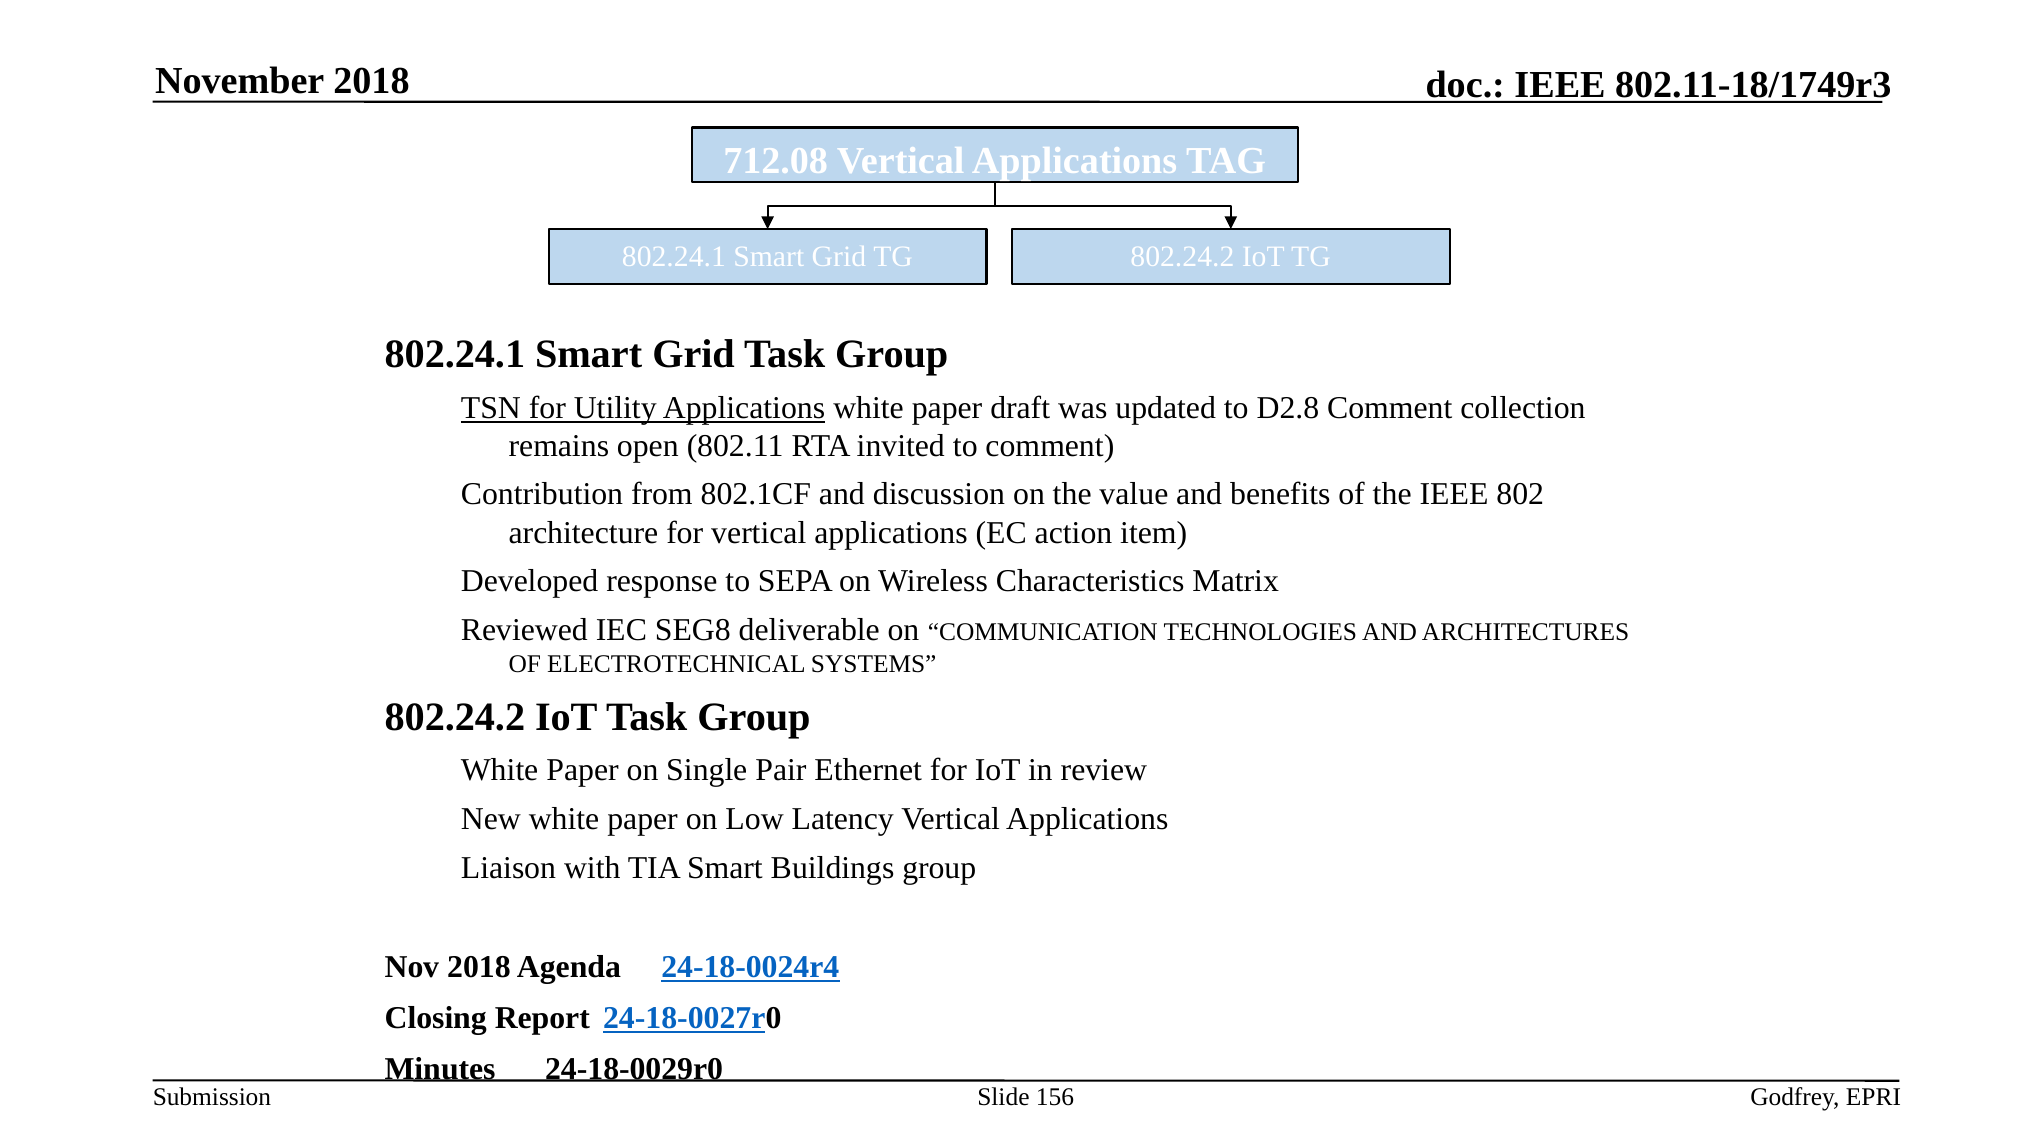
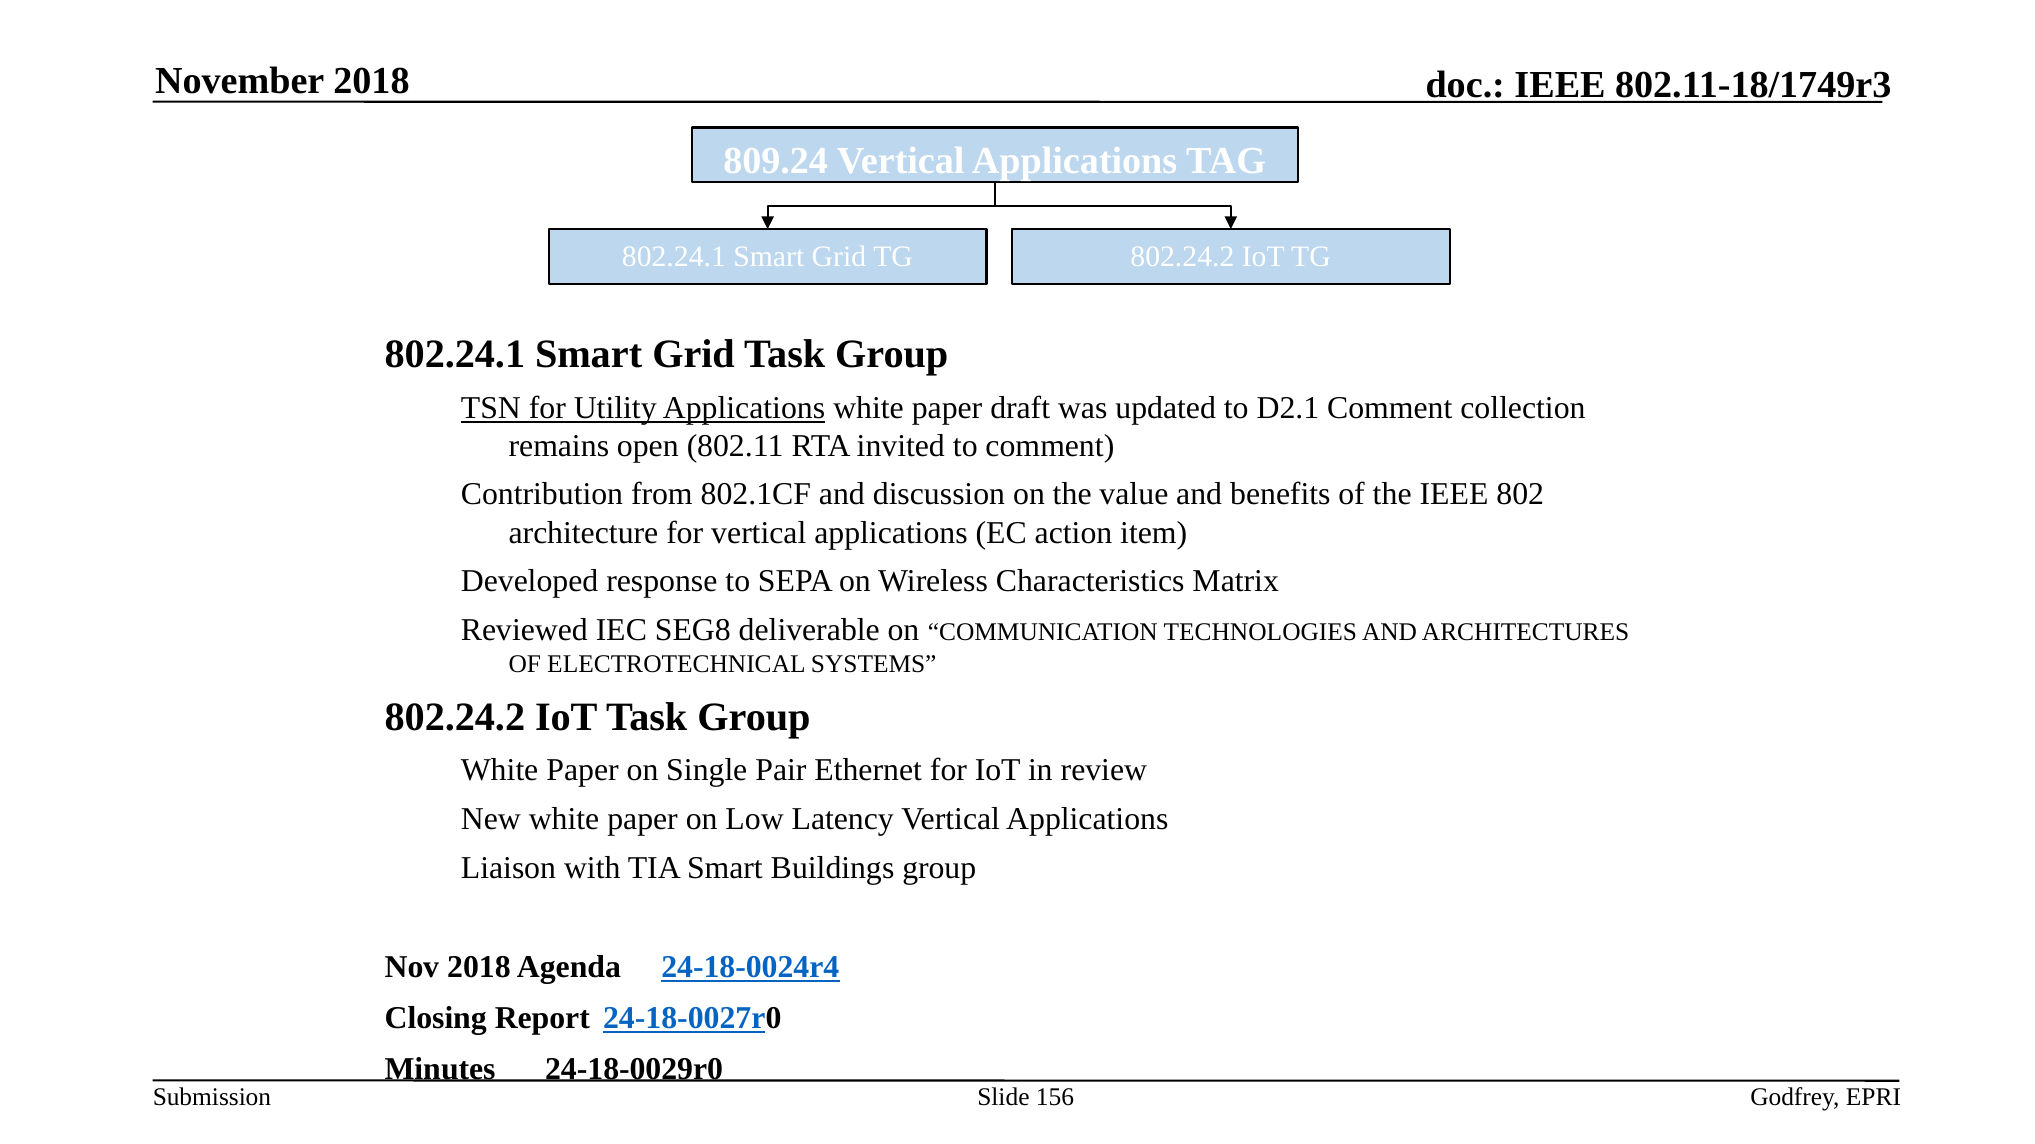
712.08: 712.08 -> 809.24
D2.8: D2.8 -> D2.1
